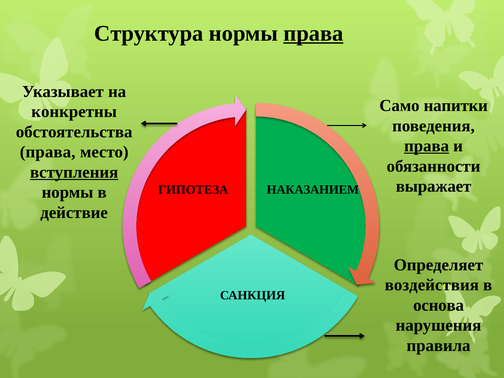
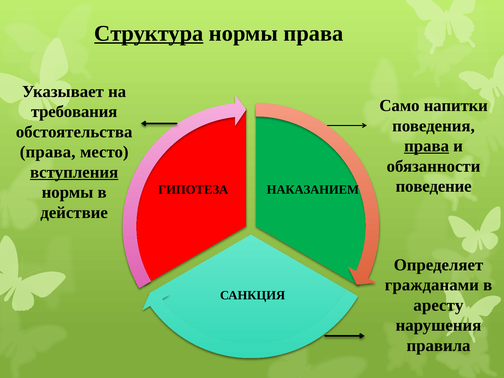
Структура underline: none -> present
права at (313, 33) underline: present -> none
конкретны: конкретны -> требования
выражает: выражает -> поведение
воздействия: воздействия -> гражданами
основа: основа -> аресту
